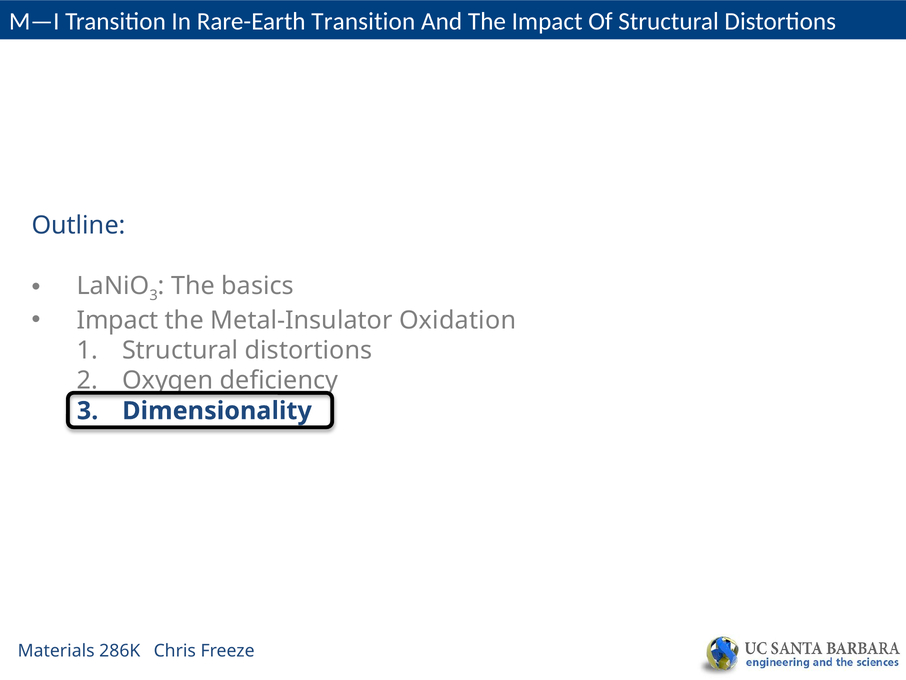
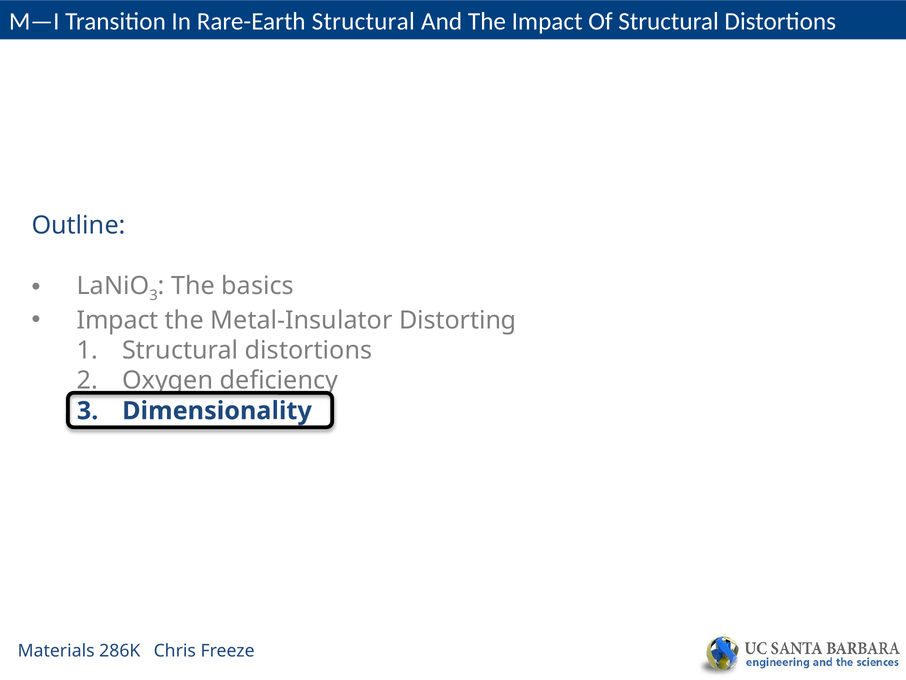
Rare-Earth Transition: Transition -> Structural
Oxidation: Oxidation -> Distorting
